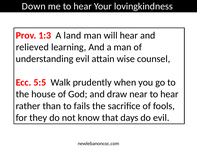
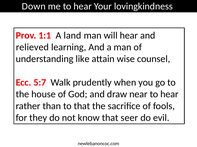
1:3: 1:3 -> 1:1
understanding evil: evil -> like
5:5: 5:5 -> 5:7
to fails: fails -> that
days: days -> seer
